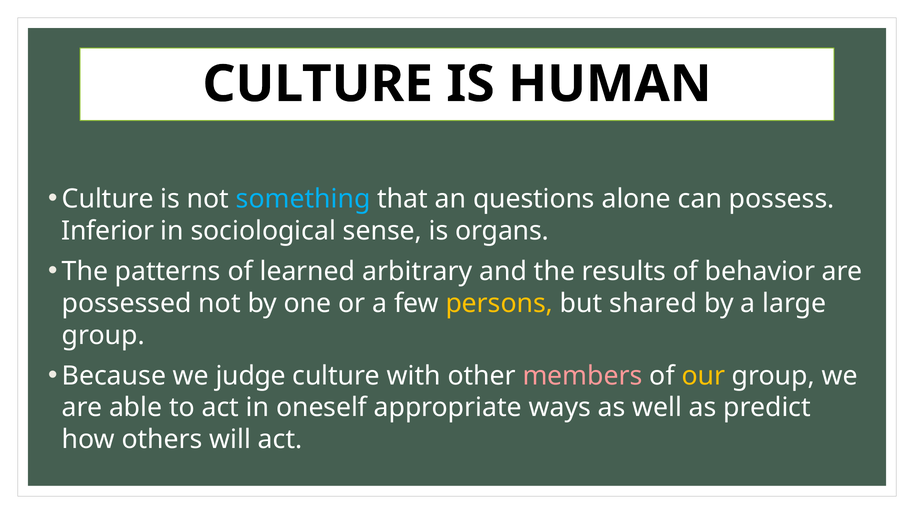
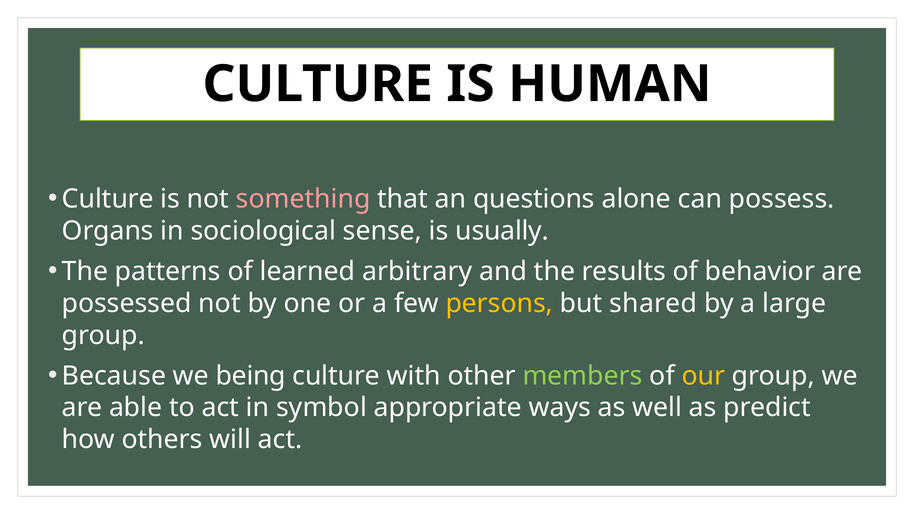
something colour: light blue -> pink
Inferior: Inferior -> Organs
organs: organs -> usually
judge: judge -> being
members colour: pink -> light green
oneself: oneself -> symbol
